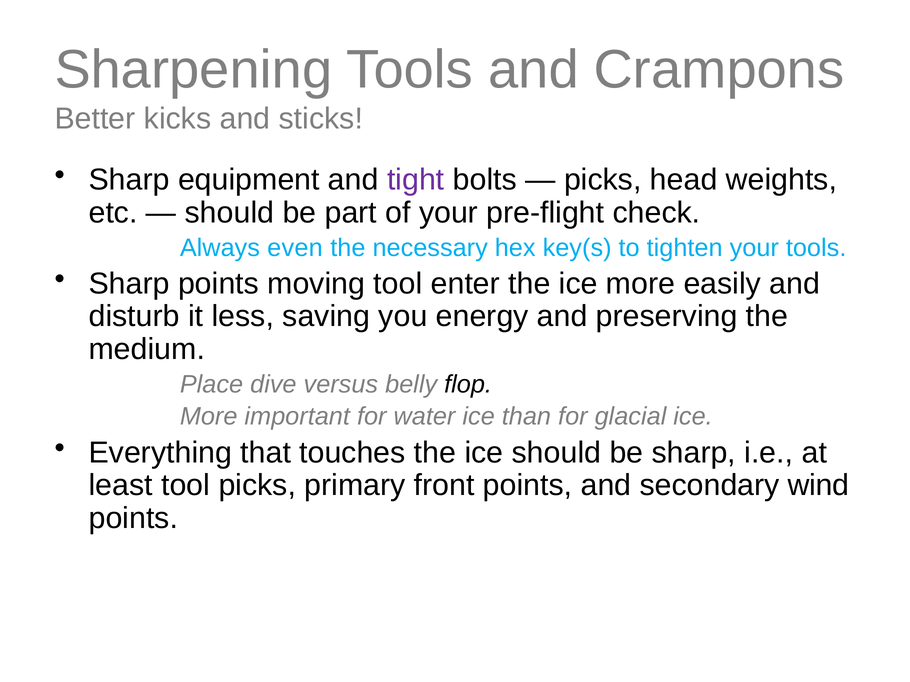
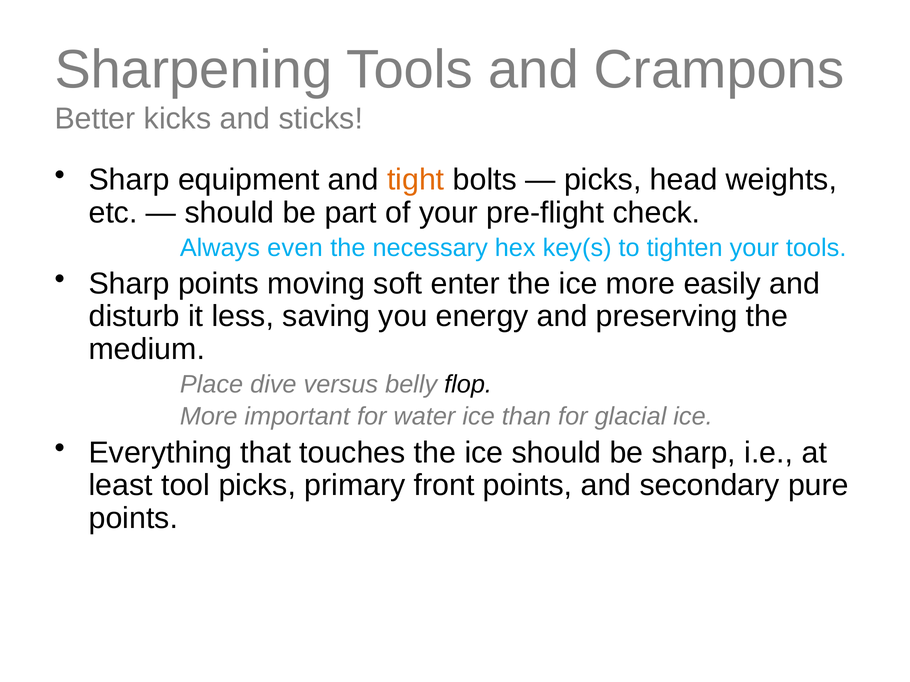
tight colour: purple -> orange
moving tool: tool -> soft
wind: wind -> pure
